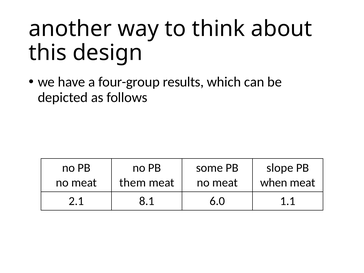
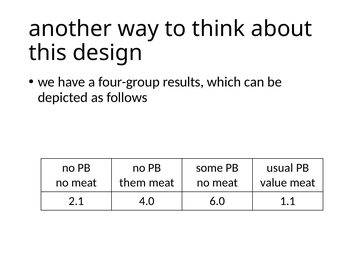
slope: slope -> usual
when: when -> value
8.1: 8.1 -> 4.0
